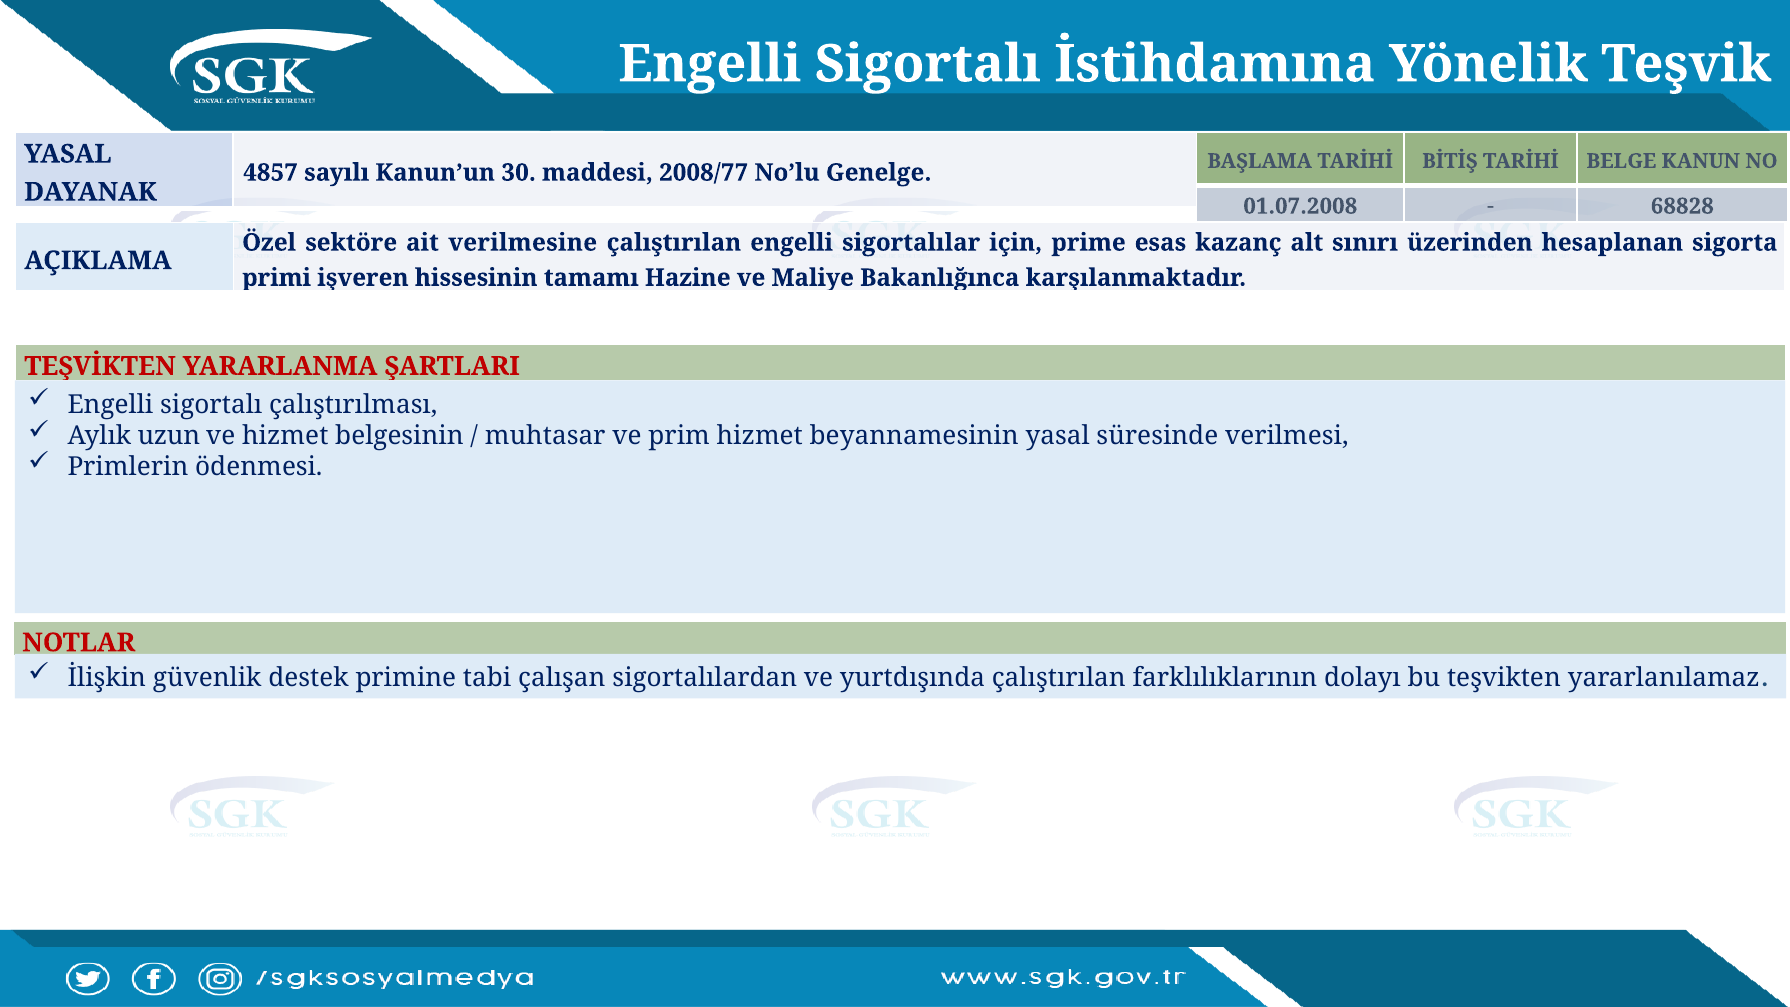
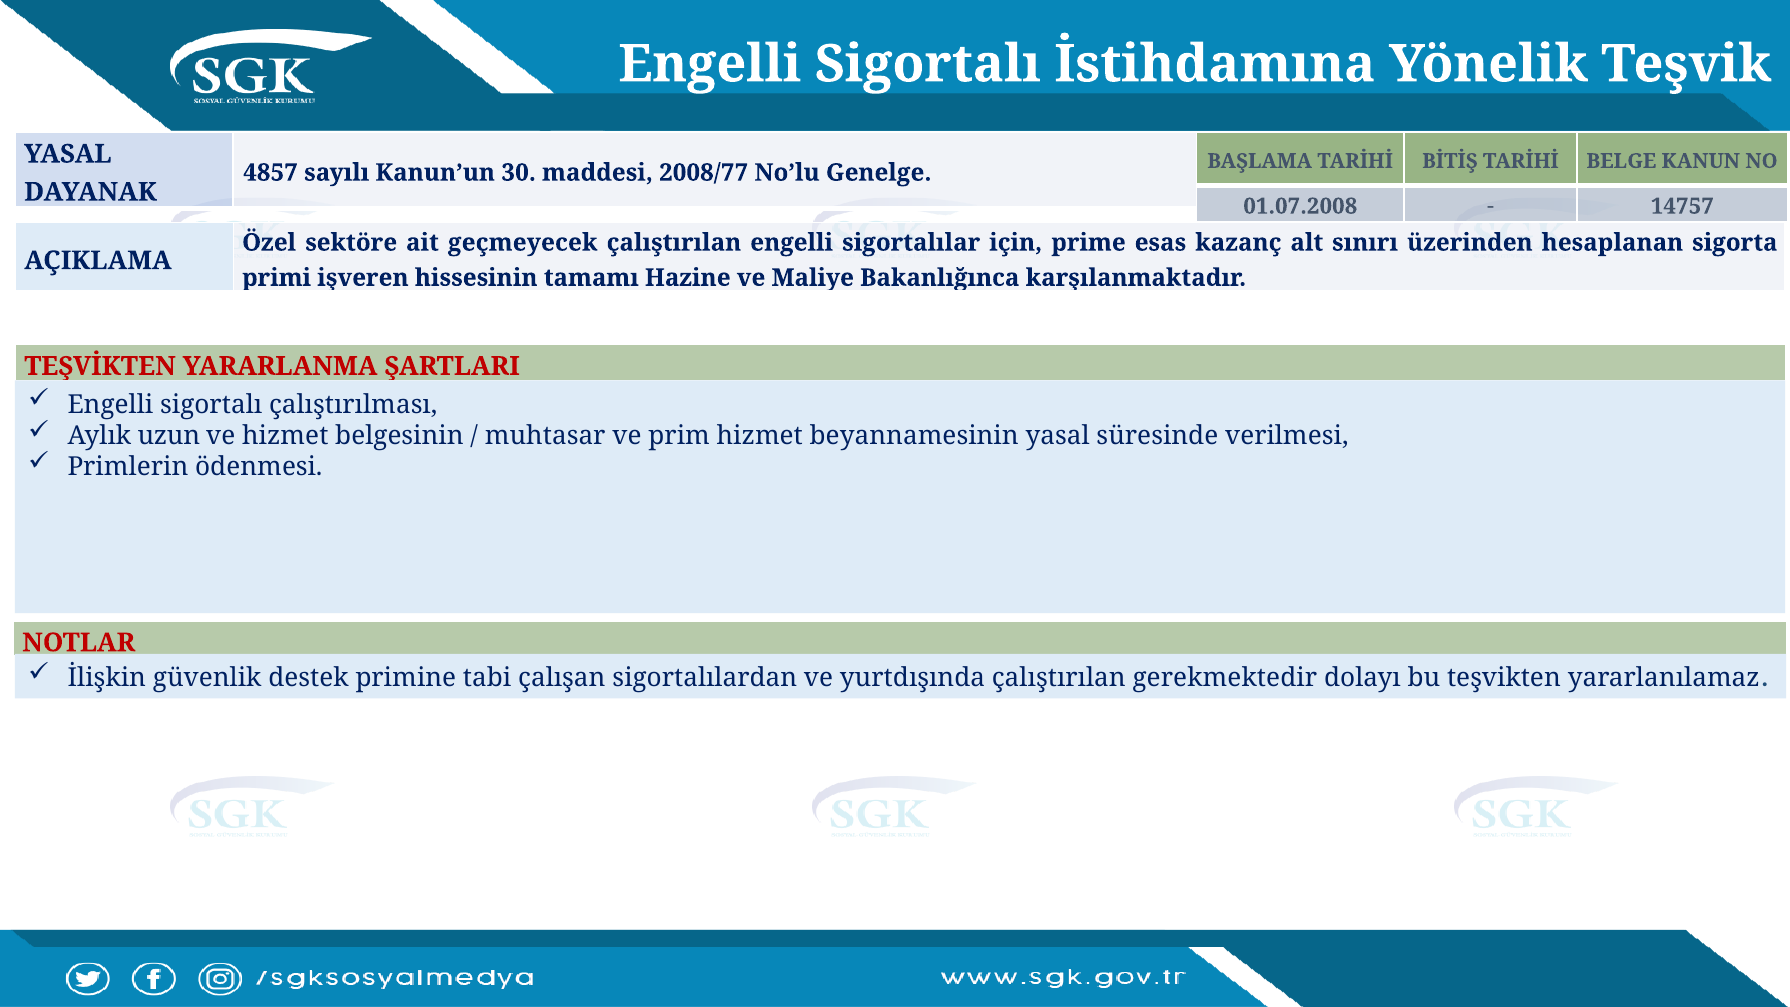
68828: 68828 -> 14757
verilmesine: verilmesine -> geçmeyecek
farklılıklarının: farklılıklarının -> gerekmektedir
